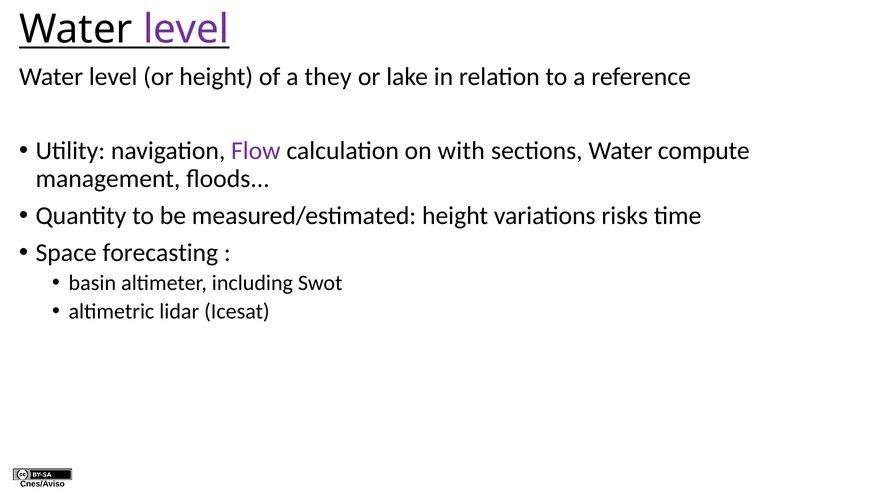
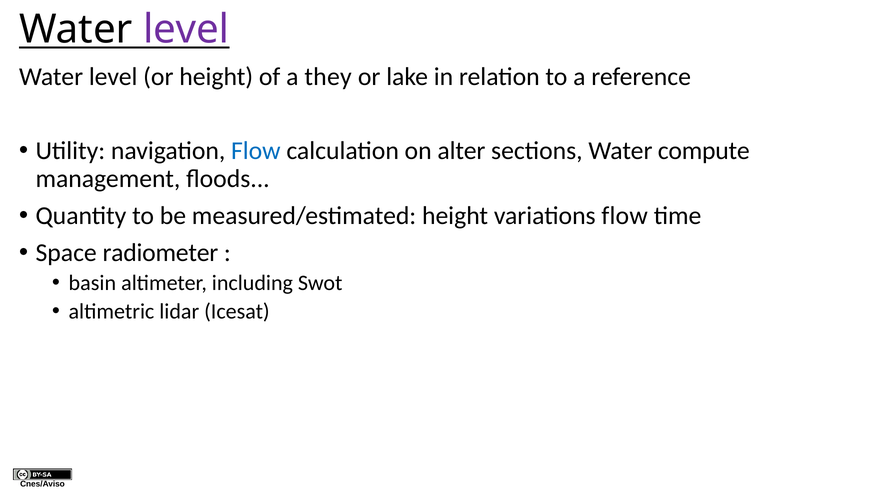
Flow at (256, 151) colour: purple -> blue
with: with -> alter
variations risks: risks -> flow
forecasting: forecasting -> radiometer
